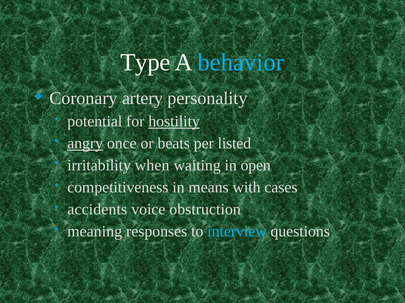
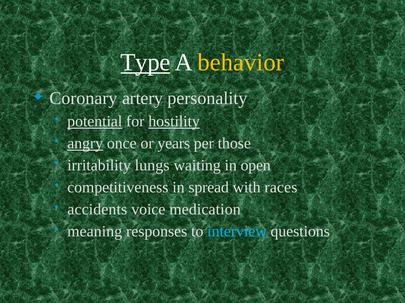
Type underline: none -> present
behavior colour: light blue -> yellow
potential underline: none -> present
beats: beats -> years
listed: listed -> those
when: when -> lungs
means: means -> spread
cases: cases -> races
obstruction: obstruction -> medication
